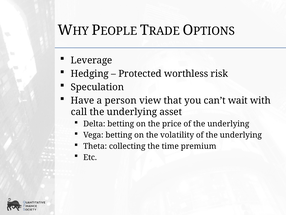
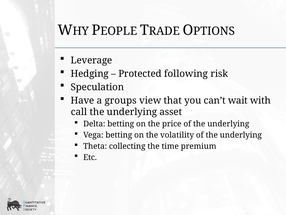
worthless: worthless -> following
person: person -> groups
